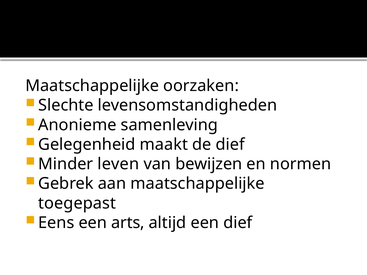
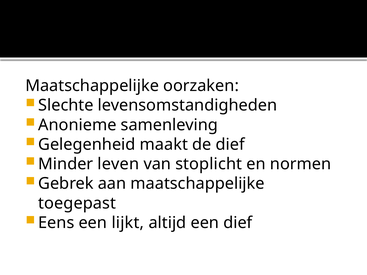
bewijzen: bewijzen -> stoplicht
arts: arts -> lijkt
